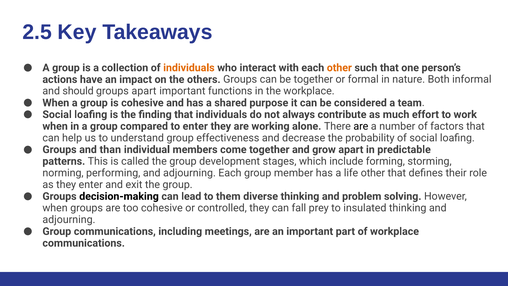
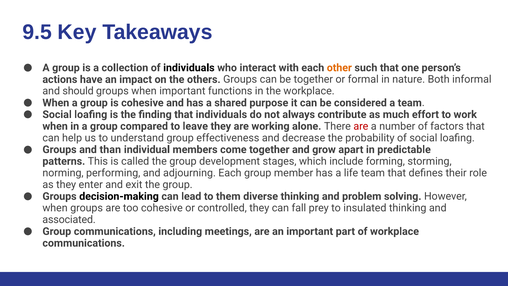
2.5: 2.5 -> 9.5
individuals at (189, 68) colour: orange -> black
groups apart: apart -> when
to enter: enter -> leave
are at (361, 126) colour: black -> red
life other: other -> team
adjourning at (69, 220): adjourning -> associated
